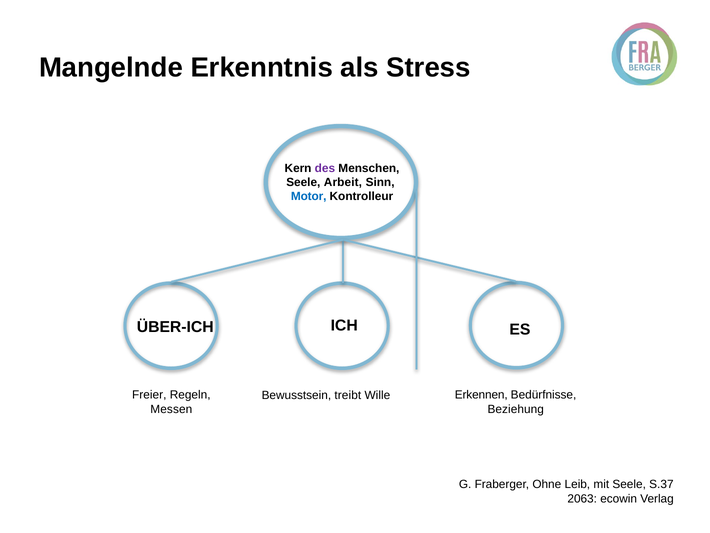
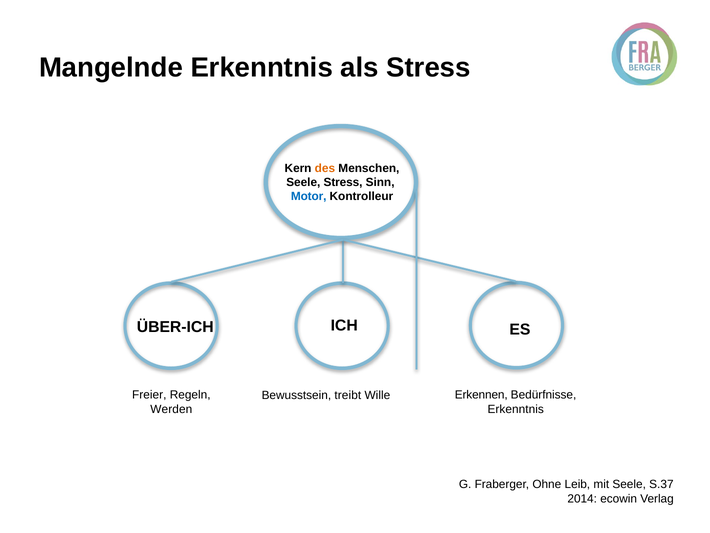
des colour: purple -> orange
Seele Arbeit: Arbeit -> Stress
Messen: Messen -> Werden
Beziehung at (516, 409): Beziehung -> Erkenntnis
2063: 2063 -> 2014
